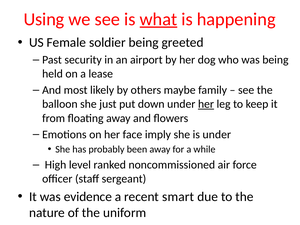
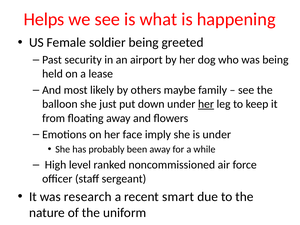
Using: Using -> Helps
what underline: present -> none
evidence: evidence -> research
